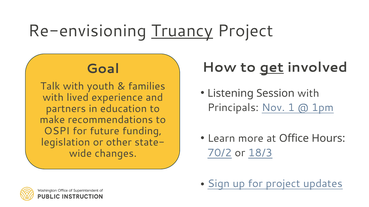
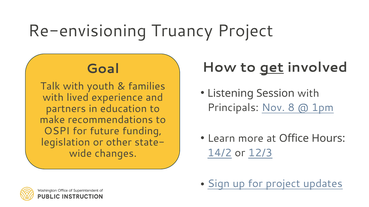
Truancy underline: present -> none
1: 1 -> 8
70/2: 70/2 -> 14/2
18/3: 18/3 -> 12/3
